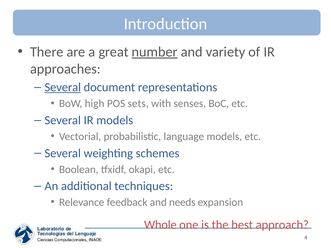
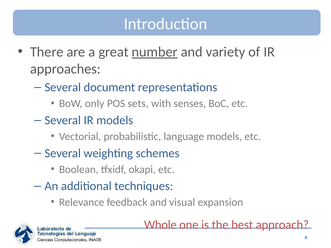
Several at (63, 87) underline: present -> none
high: high -> only
needs: needs -> visual
